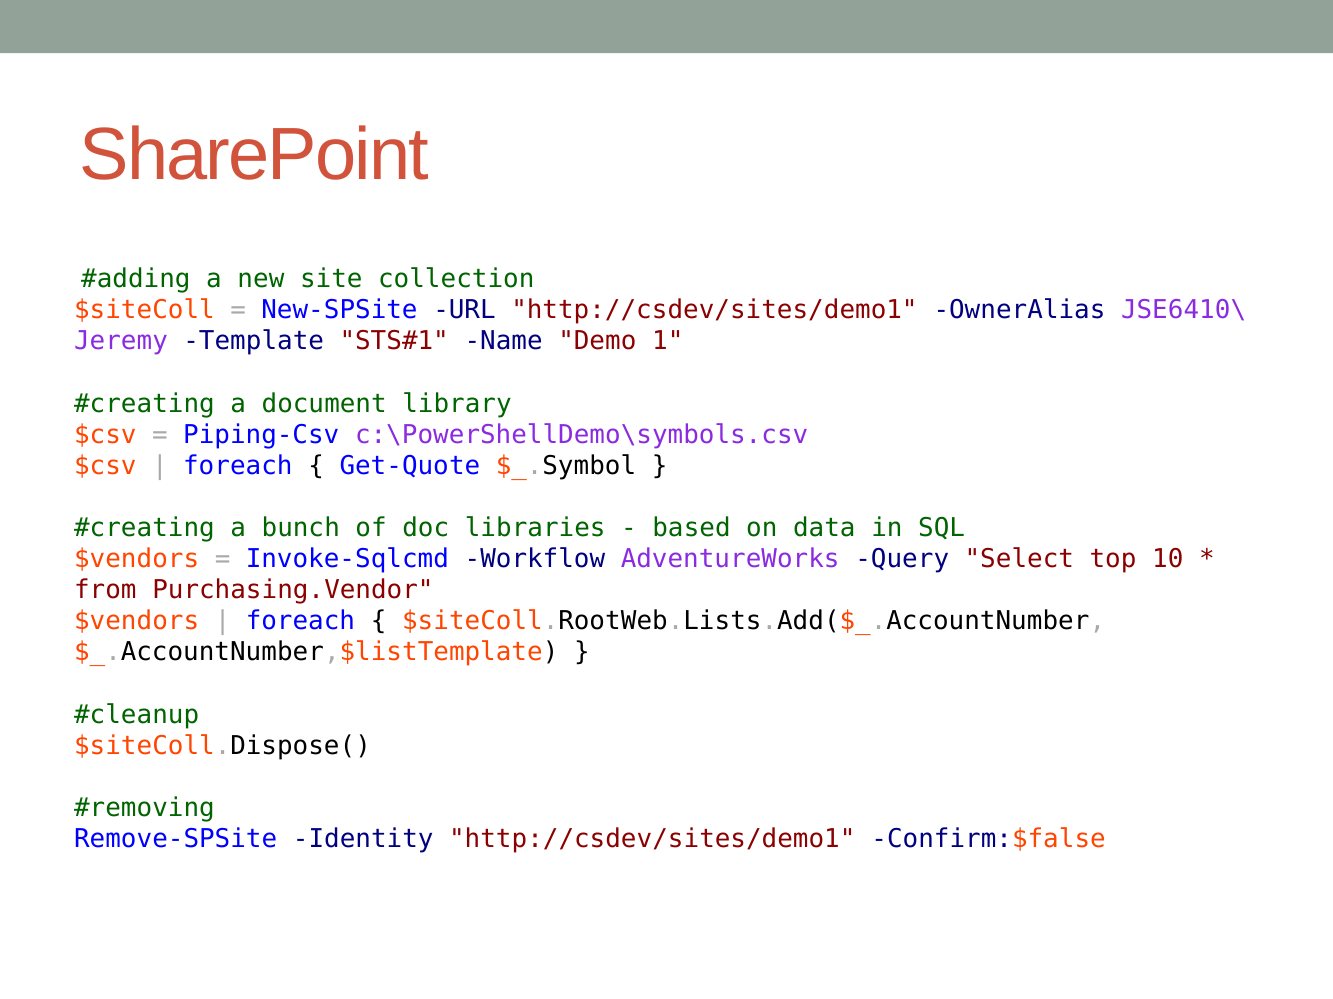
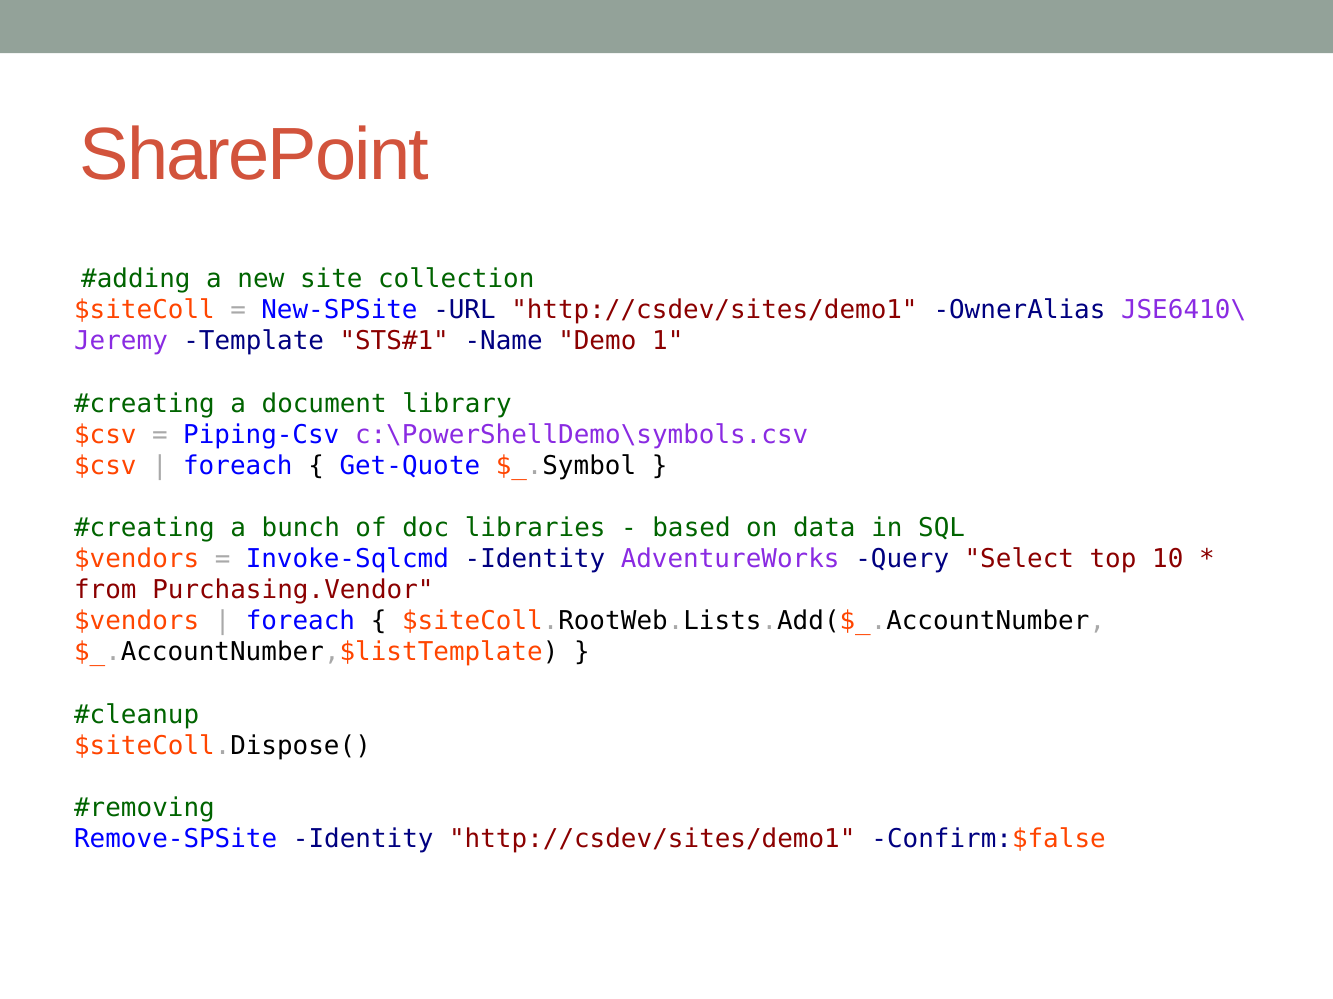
Invoke-Sqlcmd Workflow: Workflow -> Identity
